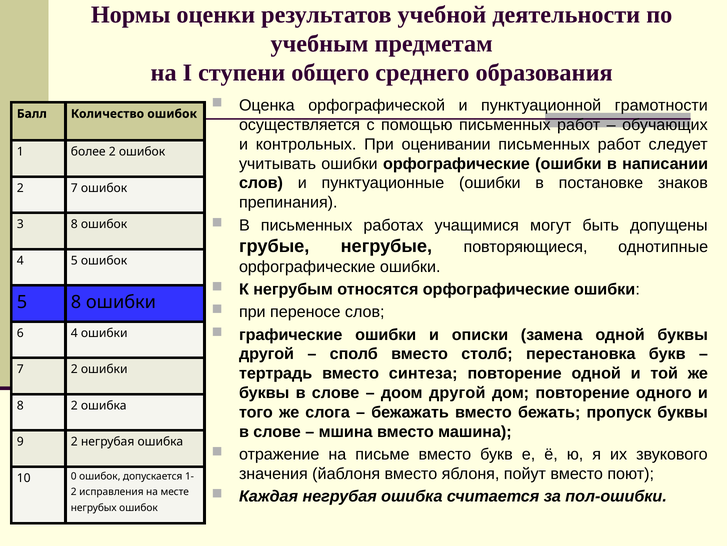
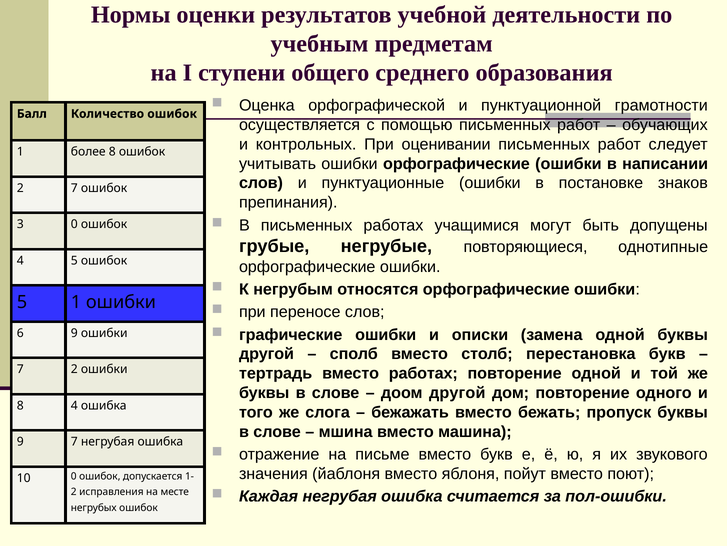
более 2: 2 -> 8
3 8: 8 -> 0
5 8: 8 -> 1
6 4: 4 -> 9
вместо синтеза: синтеза -> работах
8 2: 2 -> 4
9 2: 2 -> 7
